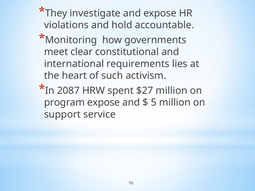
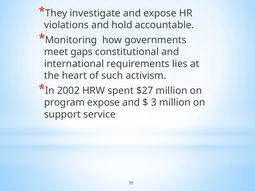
clear: clear -> gaps
2087: 2087 -> 2002
5: 5 -> 3
